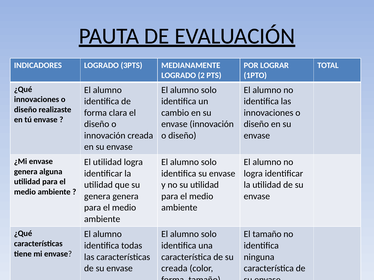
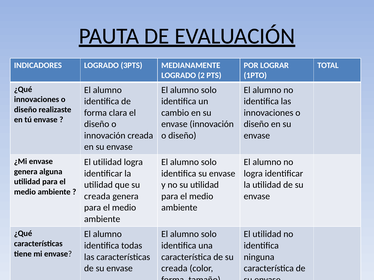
genera at (97, 197): genera -> creada
tamaño at (267, 235): tamaño -> utilidad
